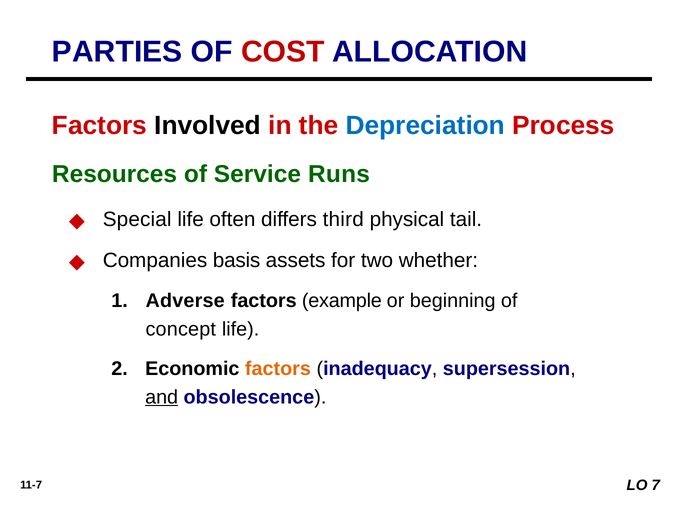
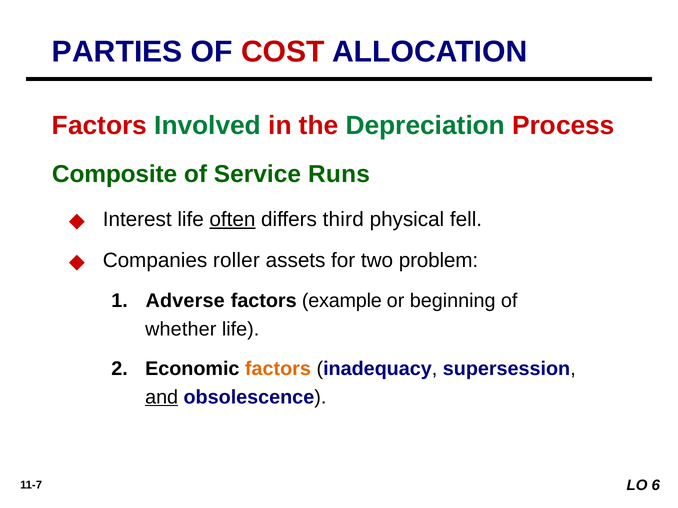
Involved colour: black -> green
Depreciation colour: blue -> green
Resources: Resources -> Composite
Special: Special -> Interest
often underline: none -> present
tail: tail -> fell
basis: basis -> roller
whether: whether -> problem
concept: concept -> whether
7: 7 -> 6
